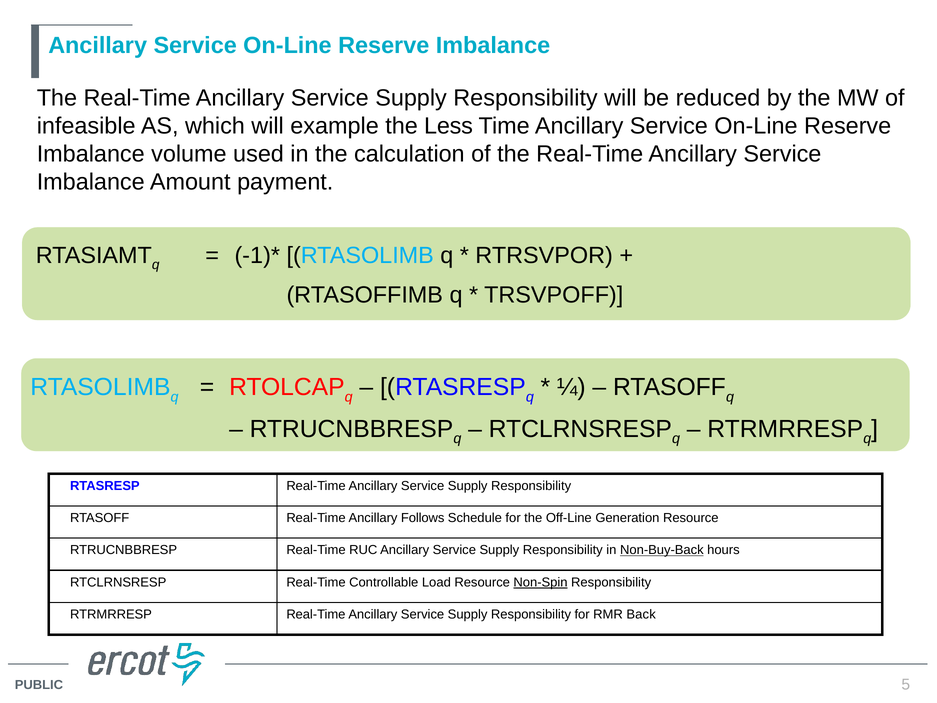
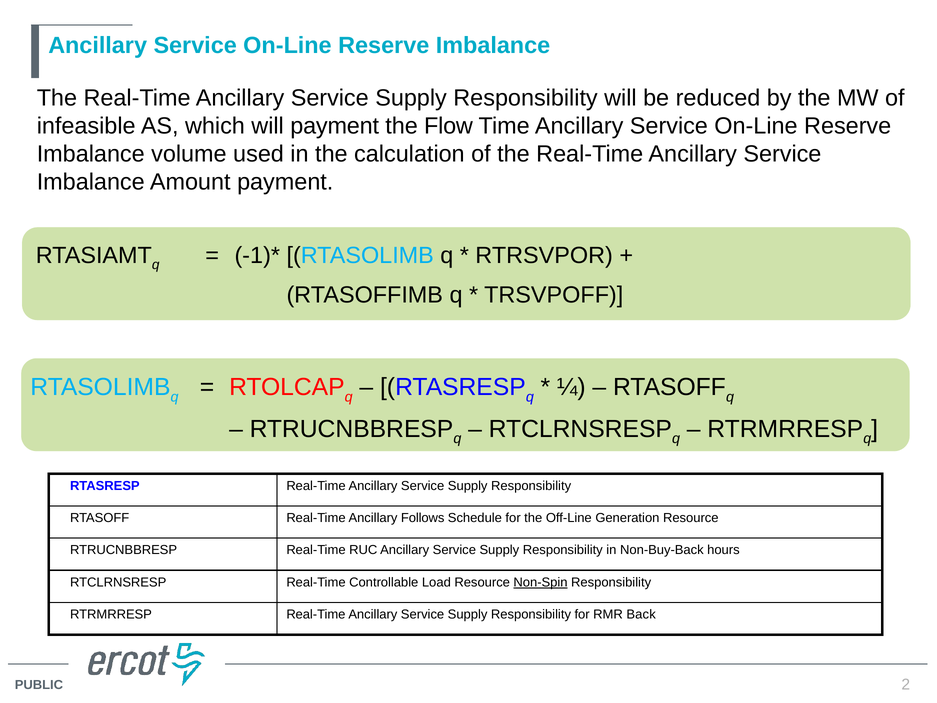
will example: example -> payment
Less: Less -> Flow
Non-Buy-Back underline: present -> none
5: 5 -> 2
